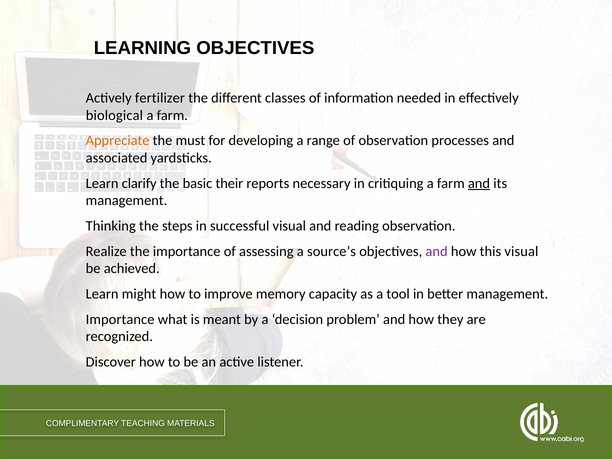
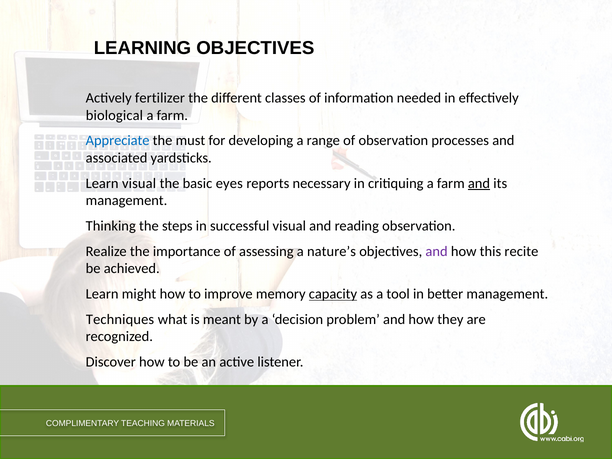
Appreciate colour: orange -> blue
Learn clarify: clarify -> visual
their: their -> eyes
source’s: source’s -> nature’s
this visual: visual -> recite
capacity underline: none -> present
Importance at (120, 319): Importance -> Techniques
